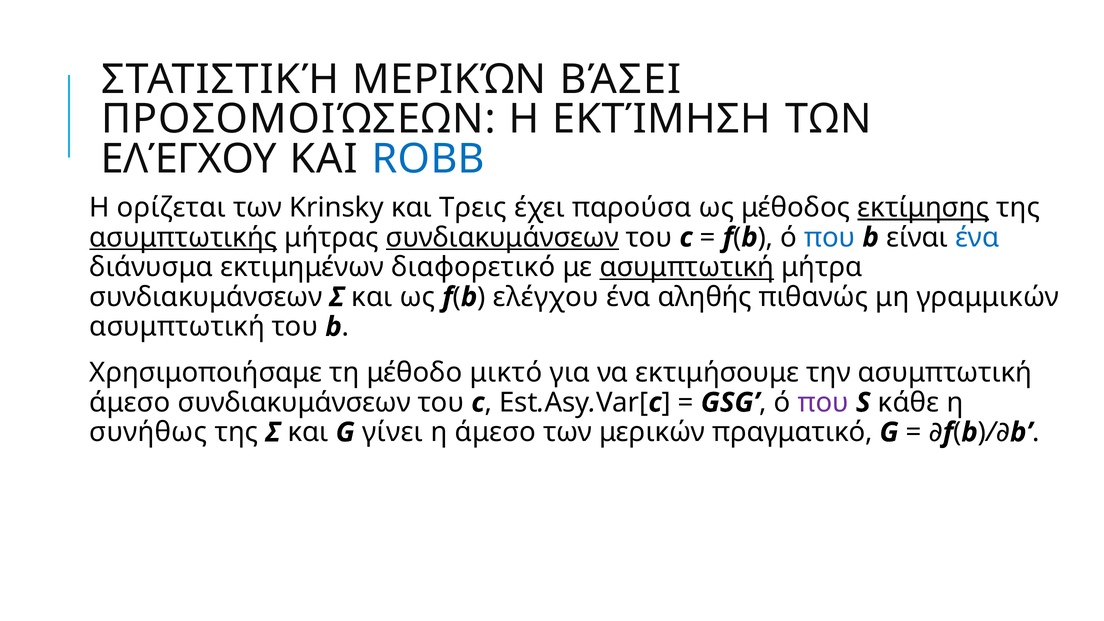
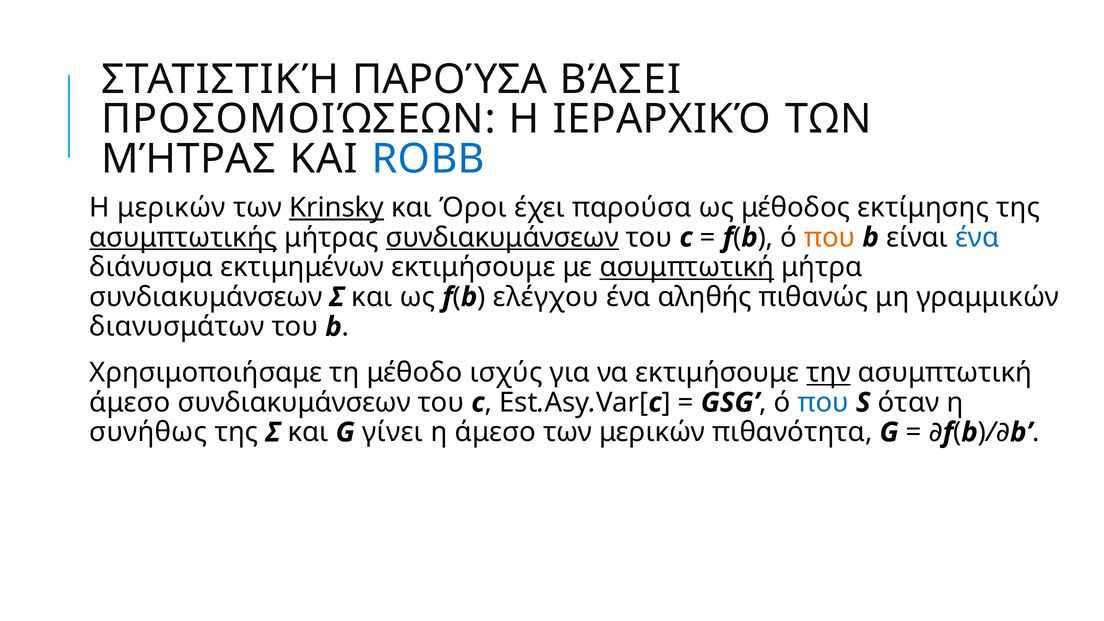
ΣΤΑΤΙΣΤΙΚΉ ΜΕΡΙΚΏΝ: ΜΕΡΙΚΏΝ -> ΠΑΡΟΎΣΑ
ΕΚΤΊΜΗΣΗ: ΕΚΤΊΜΗΣΗ -> ΙΕΡΑΡΧΙΚΌ
ΕΛΈΓΧΟΥ at (189, 159): ΕΛΈΓΧΟΥ -> ΜΉΤΡΑΣ
Η ορίζεται: ορίζεται -> μερικών
Krinsky underline: none -> present
Τρεις: Τρεις -> Όροι
εκτίμησης underline: present -> none
που at (830, 237) colour: blue -> orange
εκτιμημένων διαφορετικό: διαφορετικό -> εκτιμήσουμε
ασυμπτωτική at (177, 327): ασυμπτωτική -> διανυσμάτων
μικτό: μικτό -> ισχύς
την underline: none -> present
που at (823, 403) colour: purple -> blue
κάθε: κάθε -> όταν
πραγματικό: πραγματικό -> πιθανότητα
